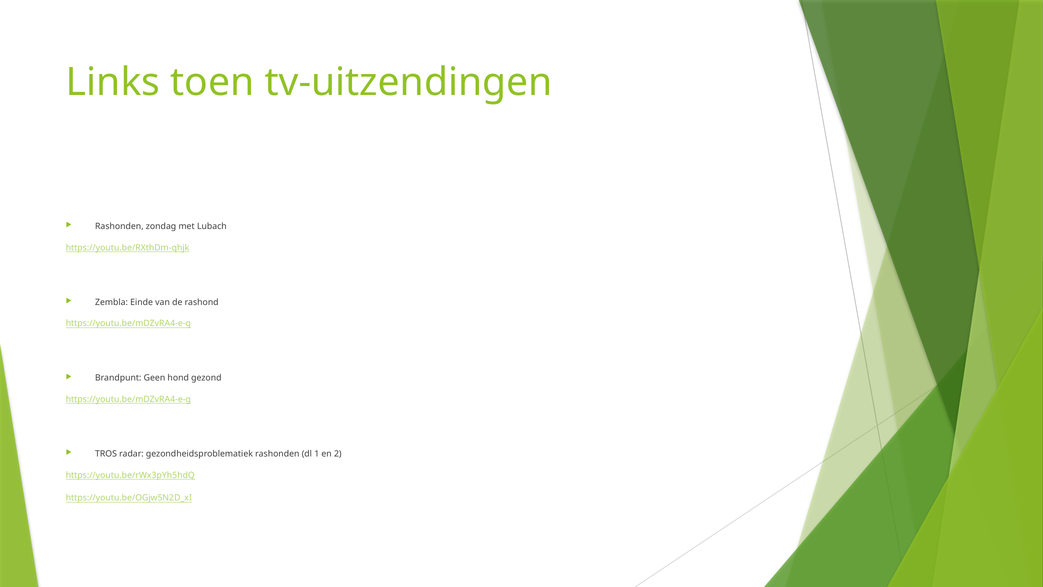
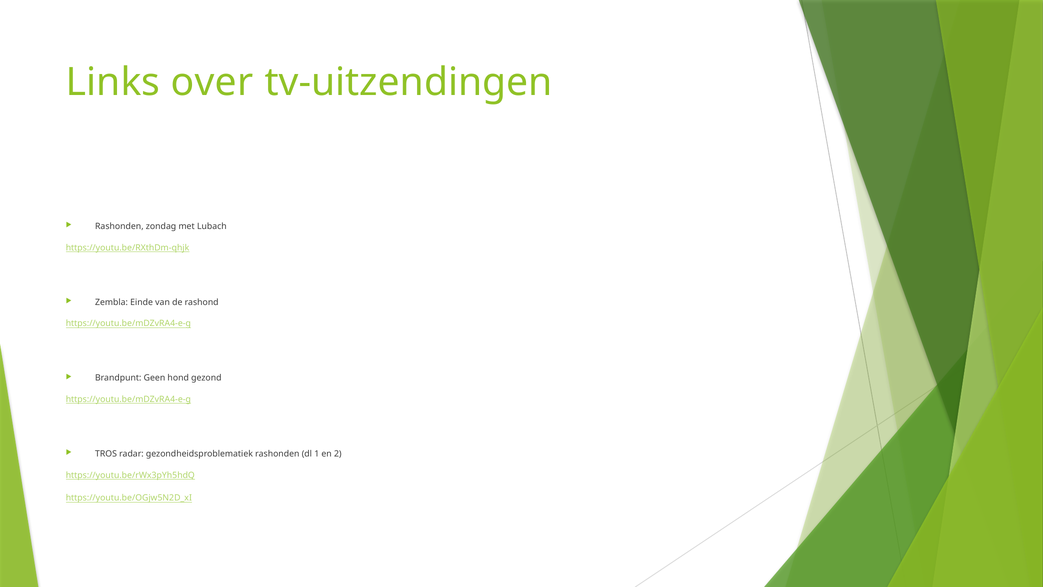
toen: toen -> over
